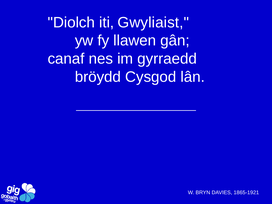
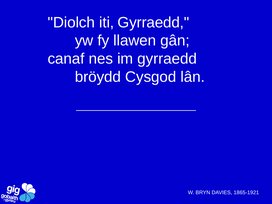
iti Gwyliaist: Gwyliaist -> Gyrraedd
